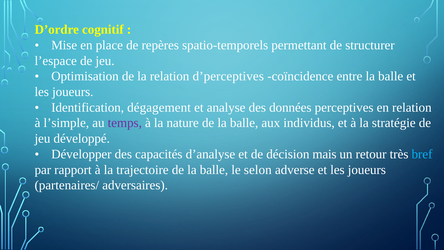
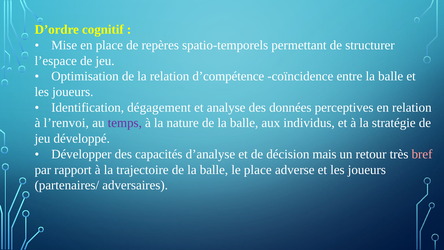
d’perceptives: d’perceptives -> d’compétence
l’simple: l’simple -> l’renvoi
bref colour: light blue -> pink
le selon: selon -> place
